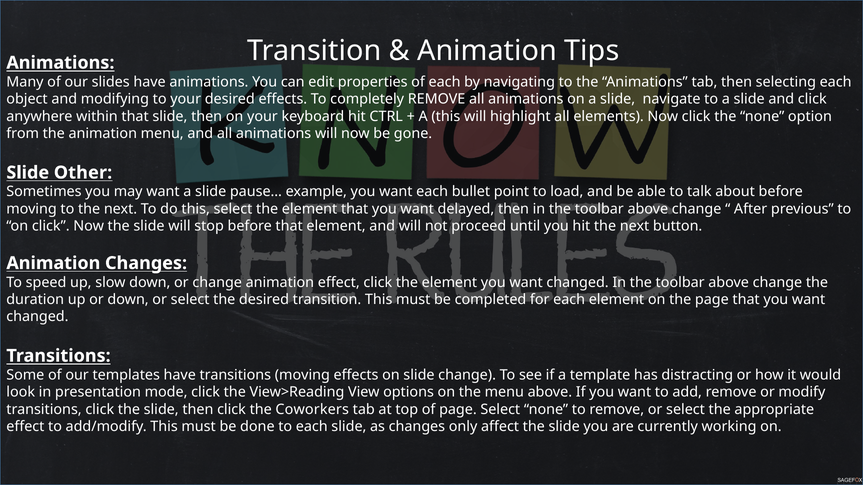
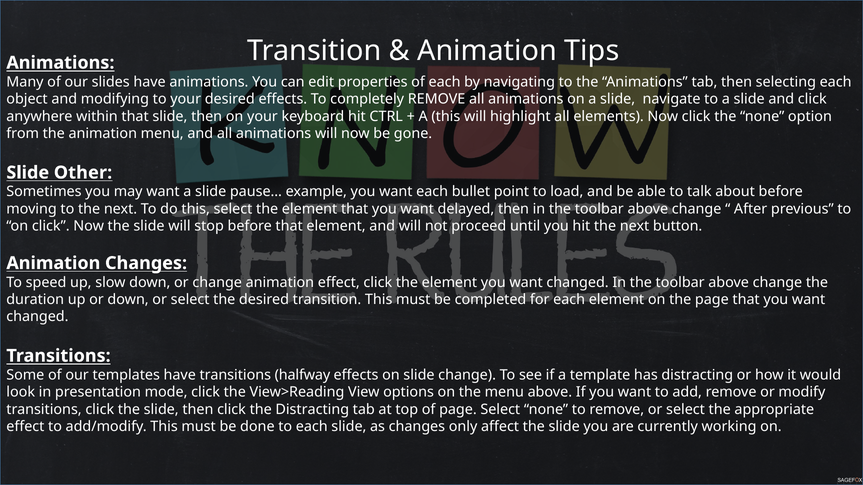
transitions moving: moving -> halfway
the Coworkers: Coworkers -> Distracting
